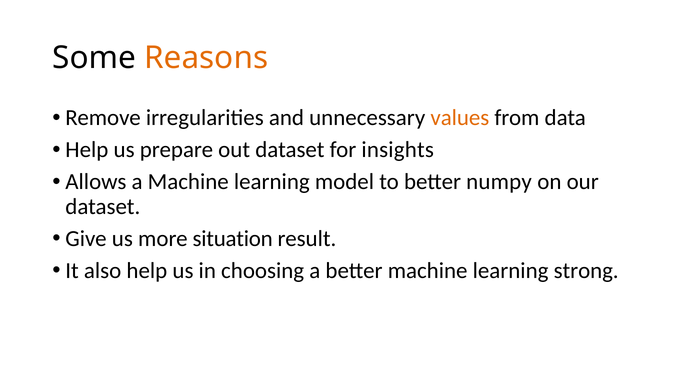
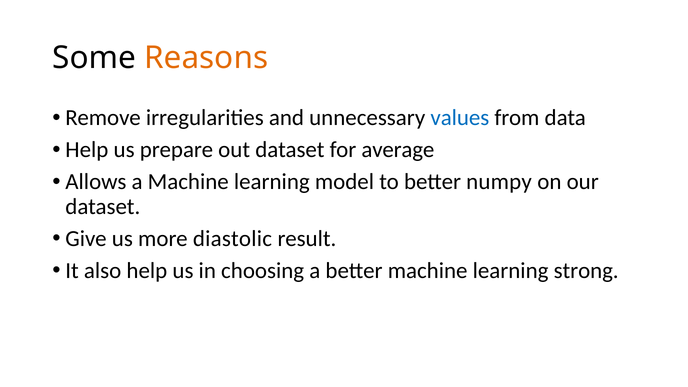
values colour: orange -> blue
insights: insights -> average
situation: situation -> diastolic
